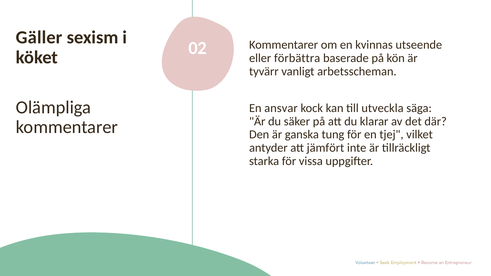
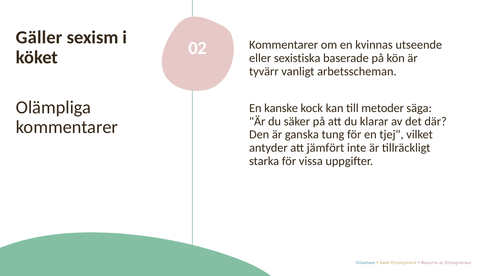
förbättra: förbättra -> sexistiska
ansvar: ansvar -> kanske
utveckla: utveckla -> metoder
